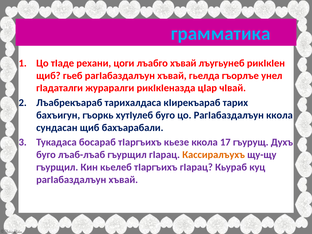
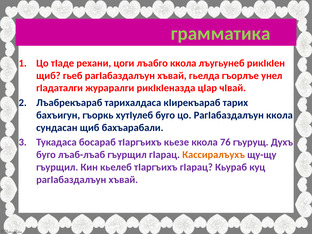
грамматика colour: light blue -> light green
лъабго хъвай: хъвай -> ккола
17: 17 -> 76
